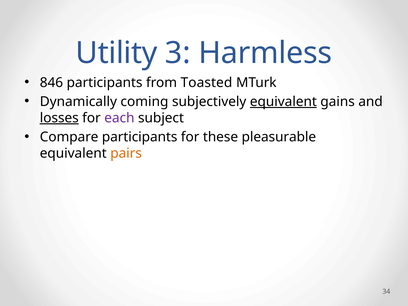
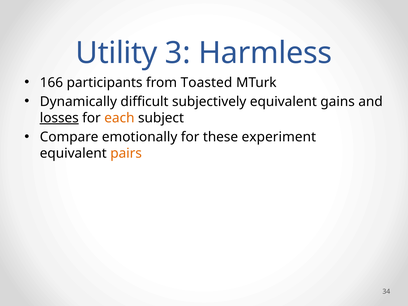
846: 846 -> 166
coming: coming -> difficult
equivalent at (283, 102) underline: present -> none
each colour: purple -> orange
Compare participants: participants -> emotionally
pleasurable: pleasurable -> experiment
